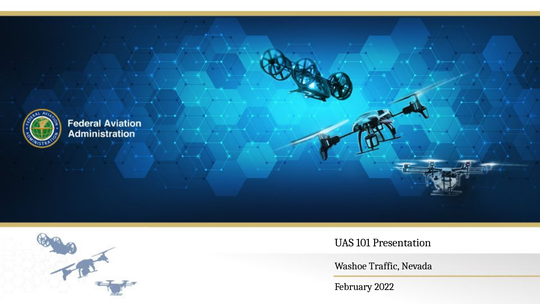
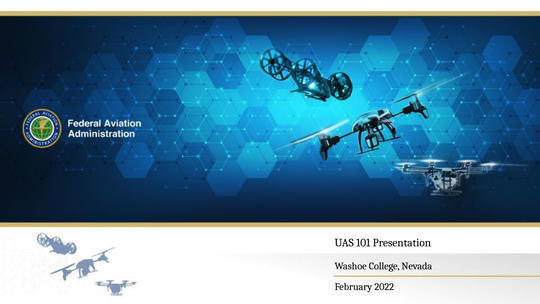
Traffic: Traffic -> College
